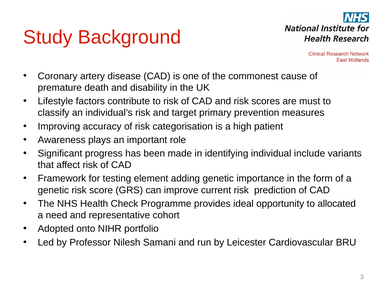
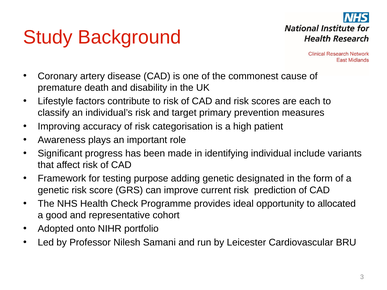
must: must -> each
element: element -> purpose
importance: importance -> designated
need: need -> good
